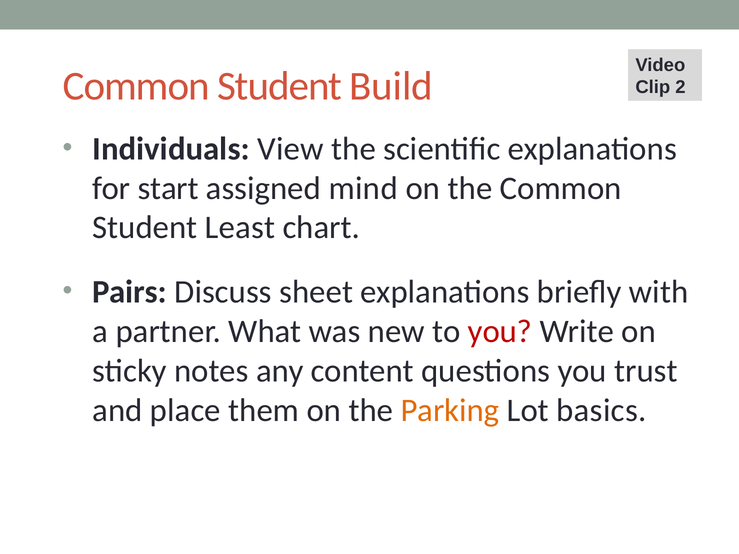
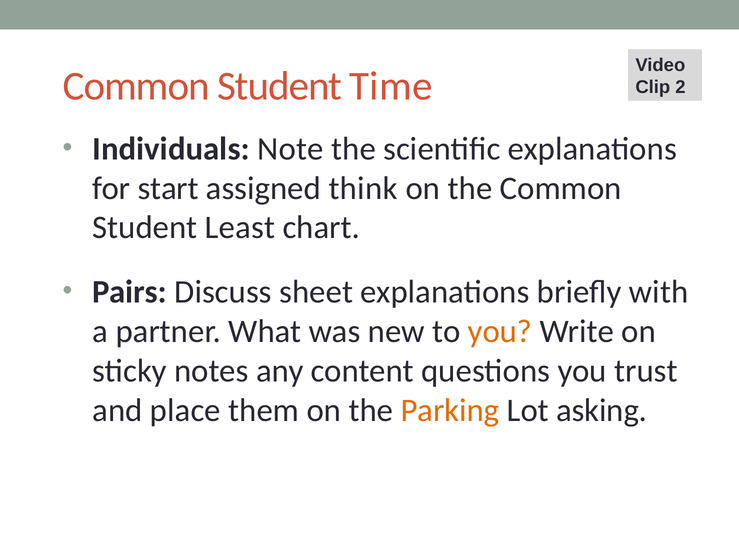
Build: Build -> Time
View: View -> Note
mind: mind -> think
you at (500, 332) colour: red -> orange
basics: basics -> asking
